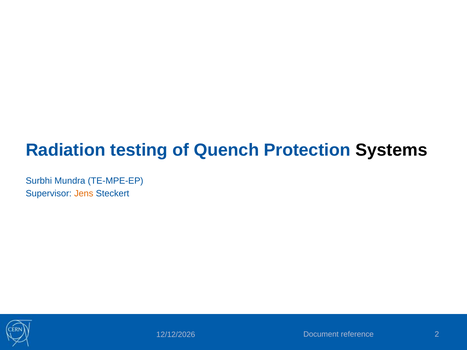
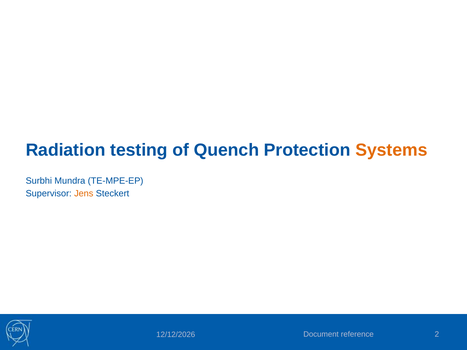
Systems colour: black -> orange
